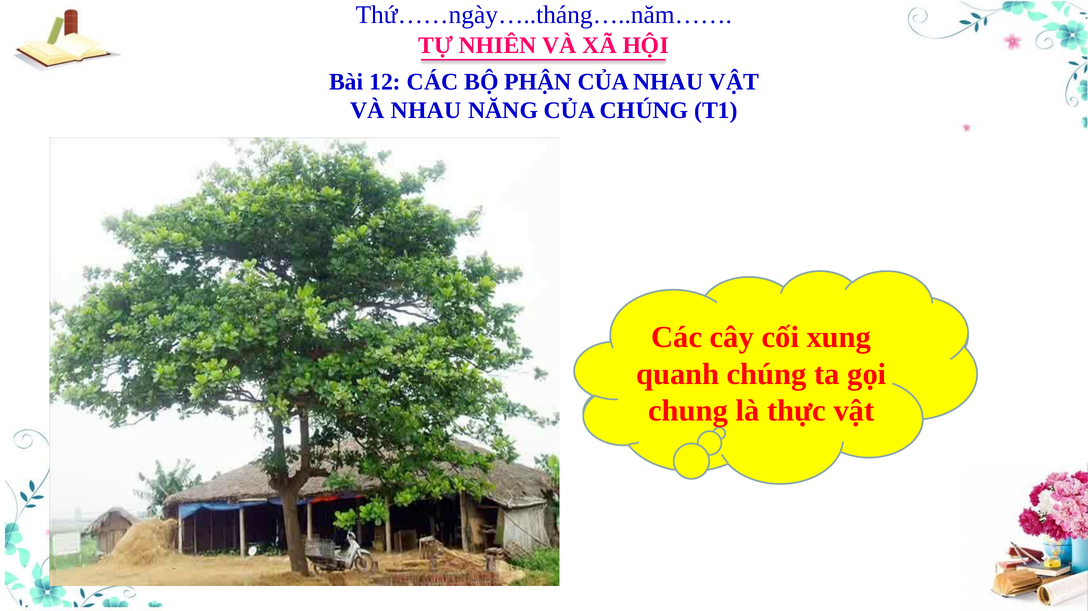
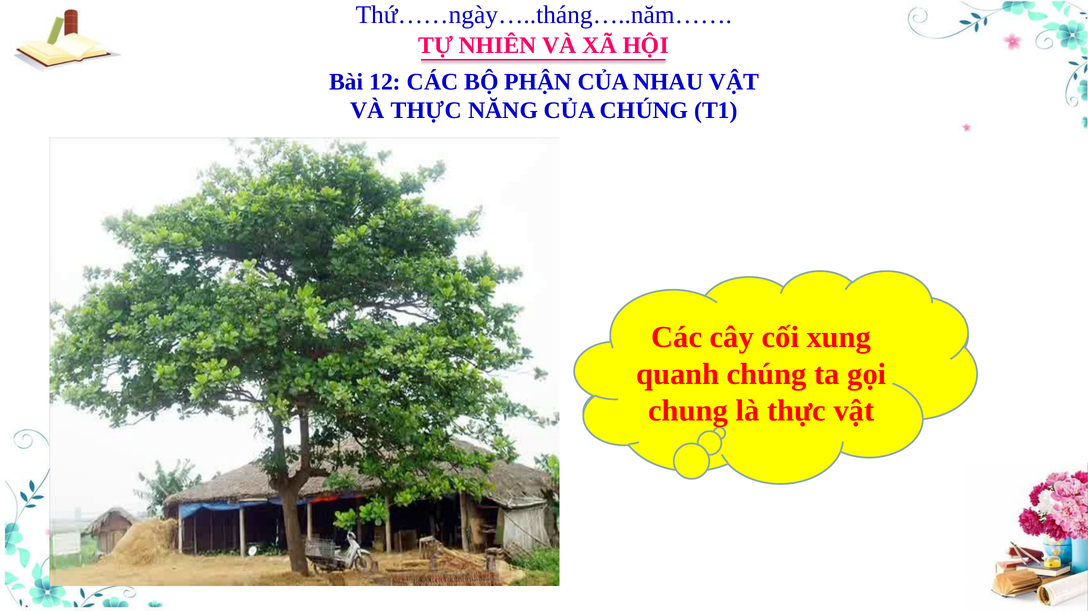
VÀ NHAU: NHAU -> THỰC
